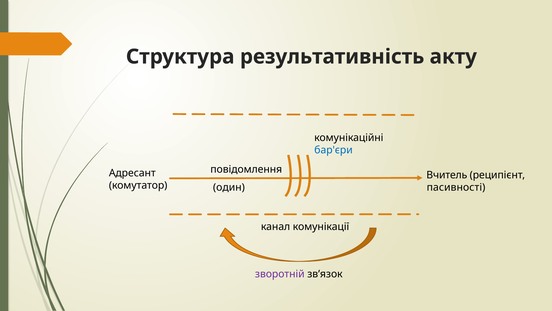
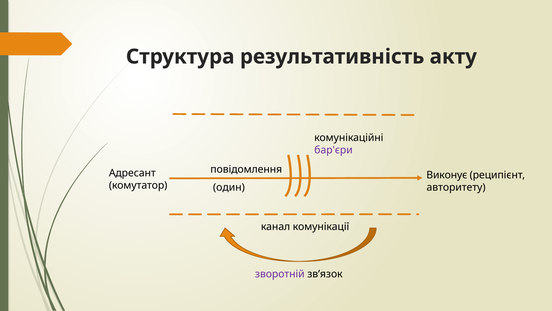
бар'єри colour: blue -> purple
Вчитель: Вчитель -> Виконує
пасивності: пасивності -> авторитету
